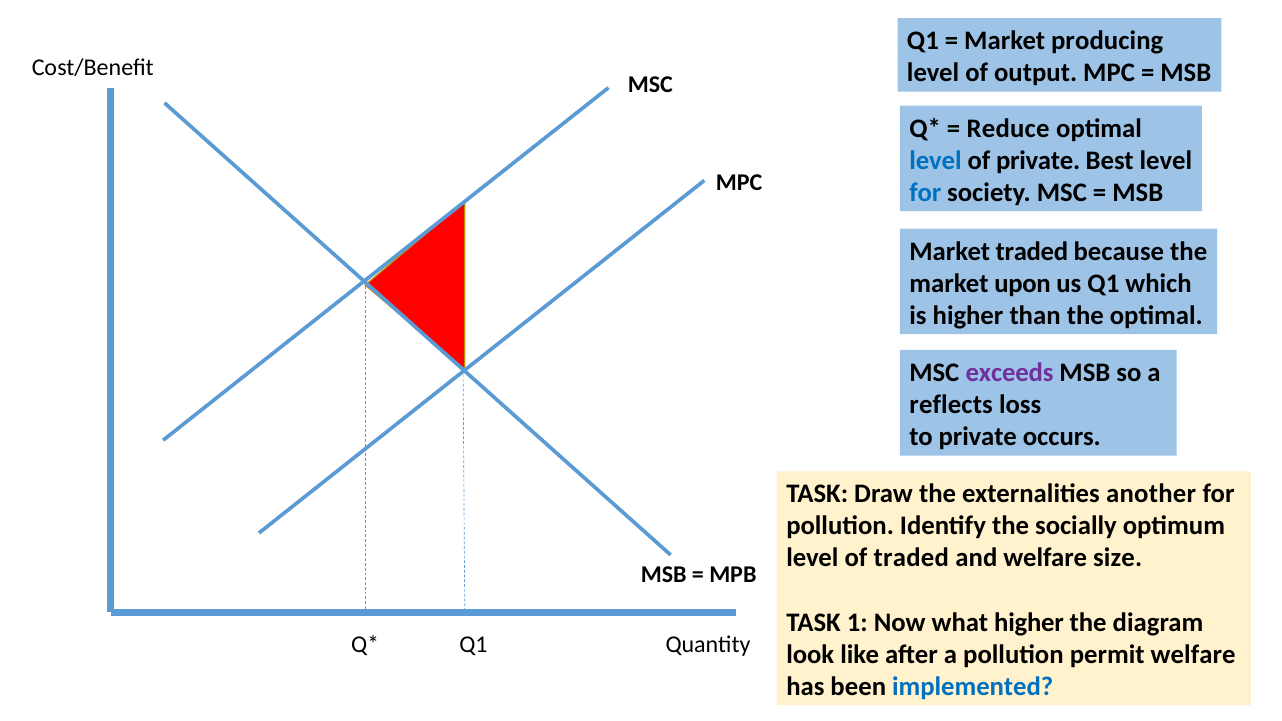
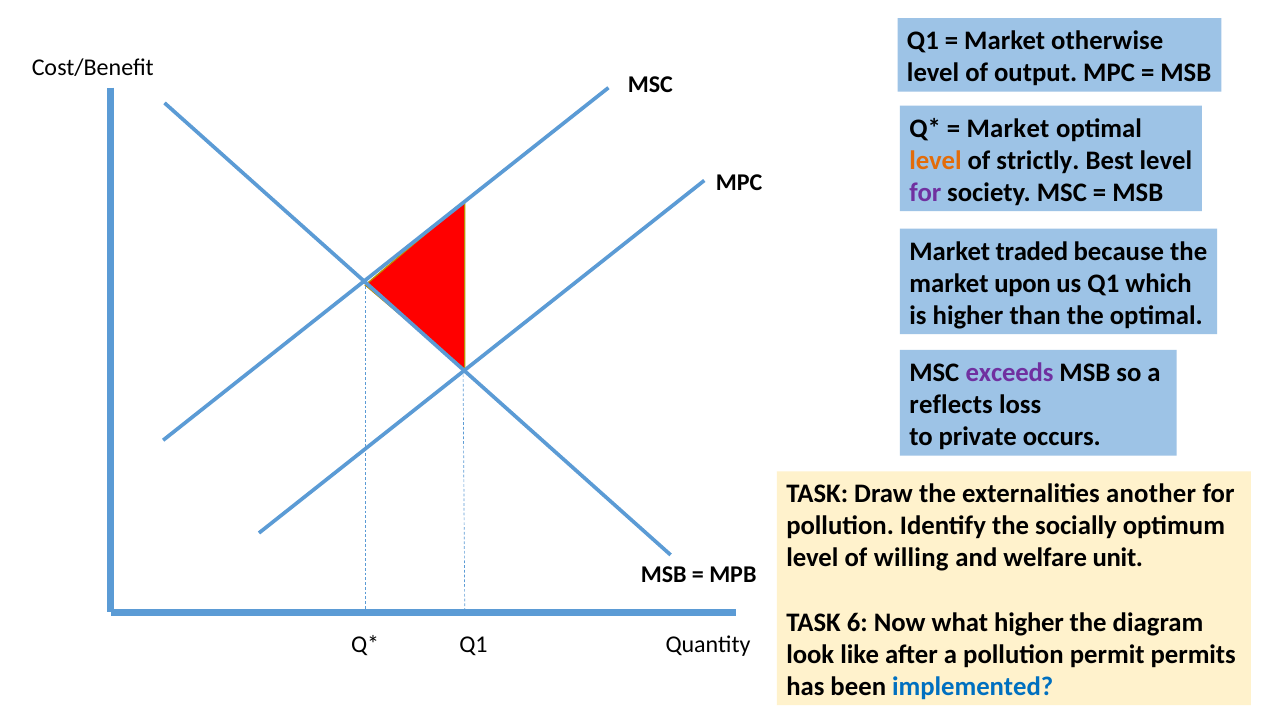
producing: producing -> otherwise
Reduce at (1008, 128): Reduce -> Market
level at (935, 160) colour: blue -> orange
of private: private -> strictly
for at (925, 192) colour: blue -> purple
of traded: traded -> willing
size: size -> unit
1: 1 -> 6
permit welfare: welfare -> permits
